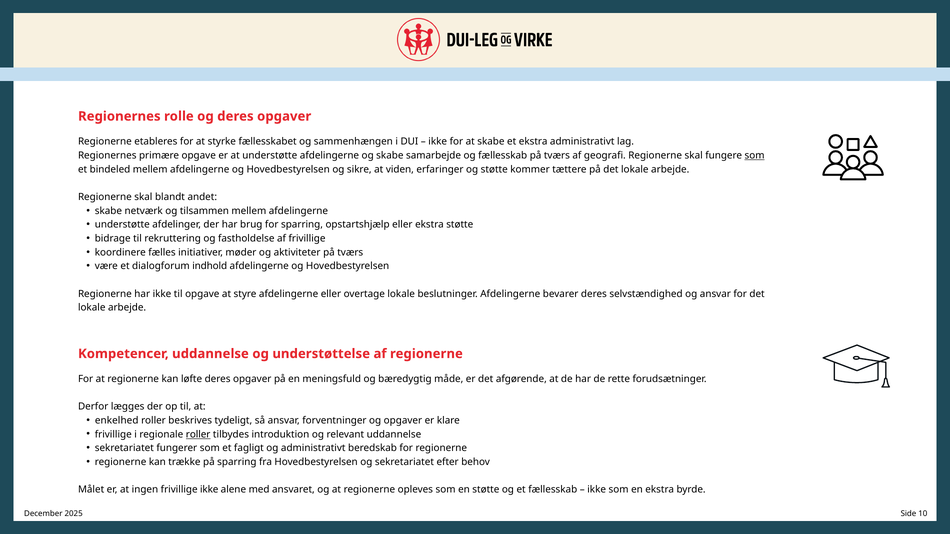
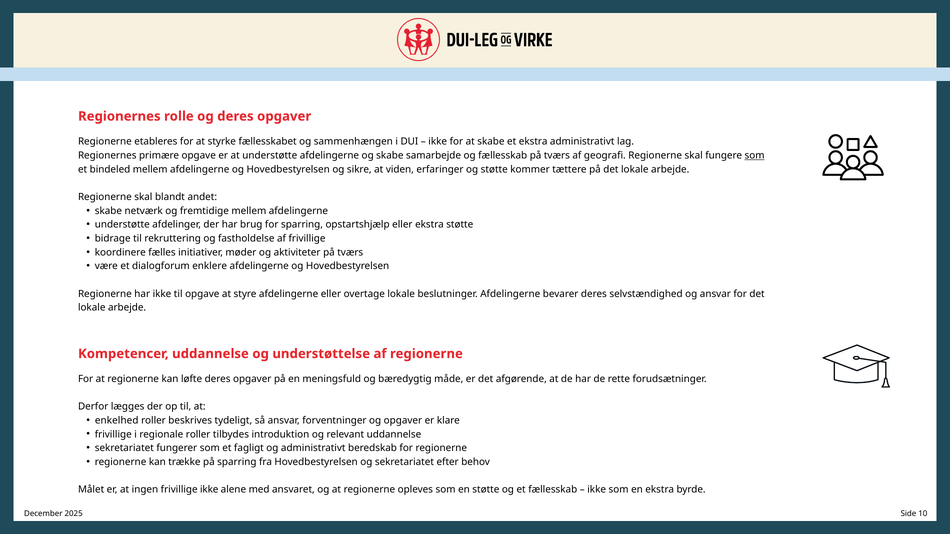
tilsammen: tilsammen -> fremtidige
indhold: indhold -> enklere
roller at (198, 435) underline: present -> none
